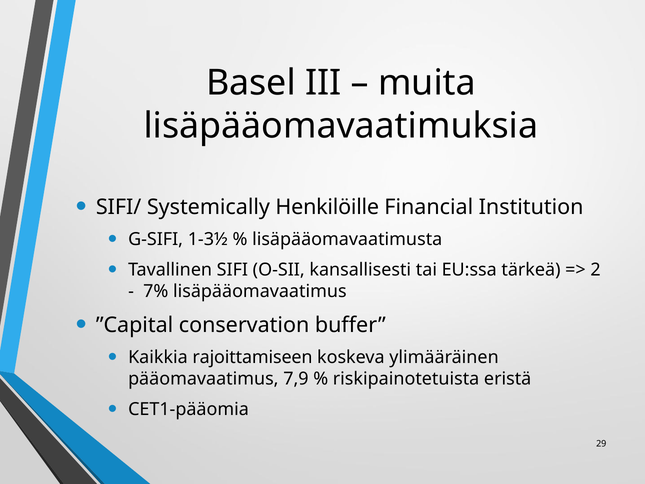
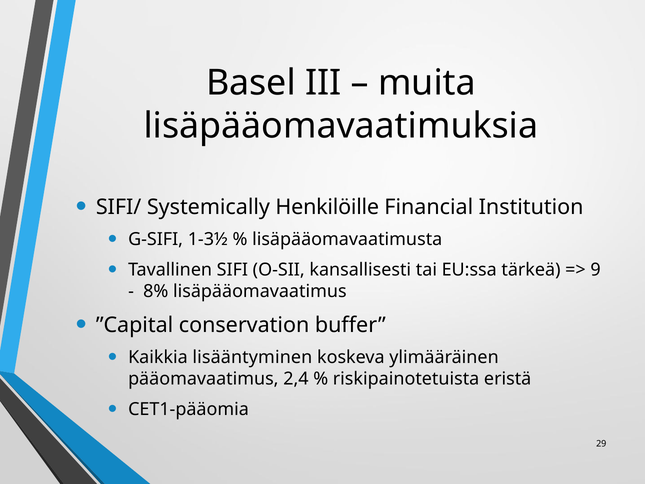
2: 2 -> 9
7%: 7% -> 8%
rajoittamiseen: rajoittamiseen -> lisääntyminen
7,9: 7,9 -> 2,4
